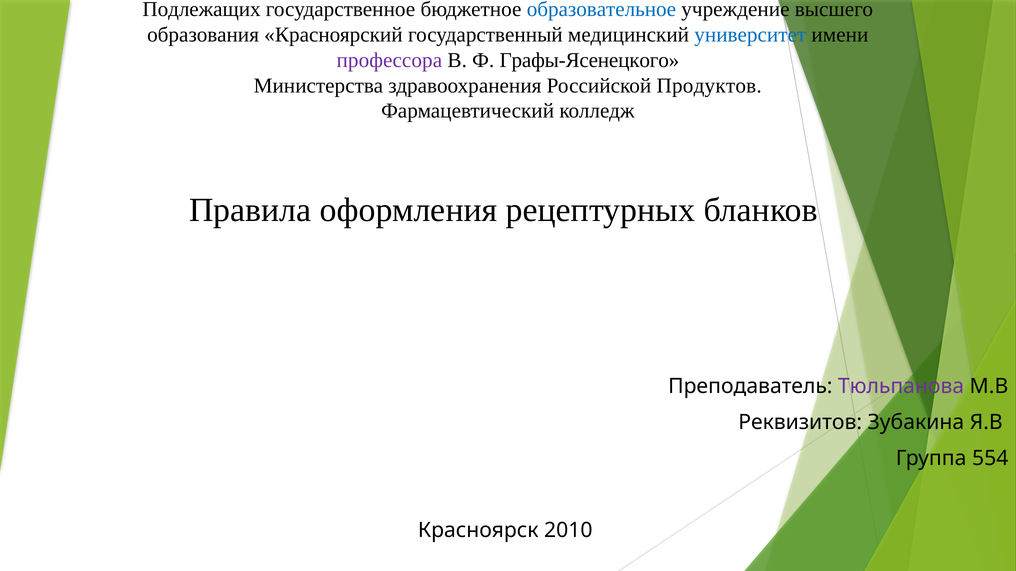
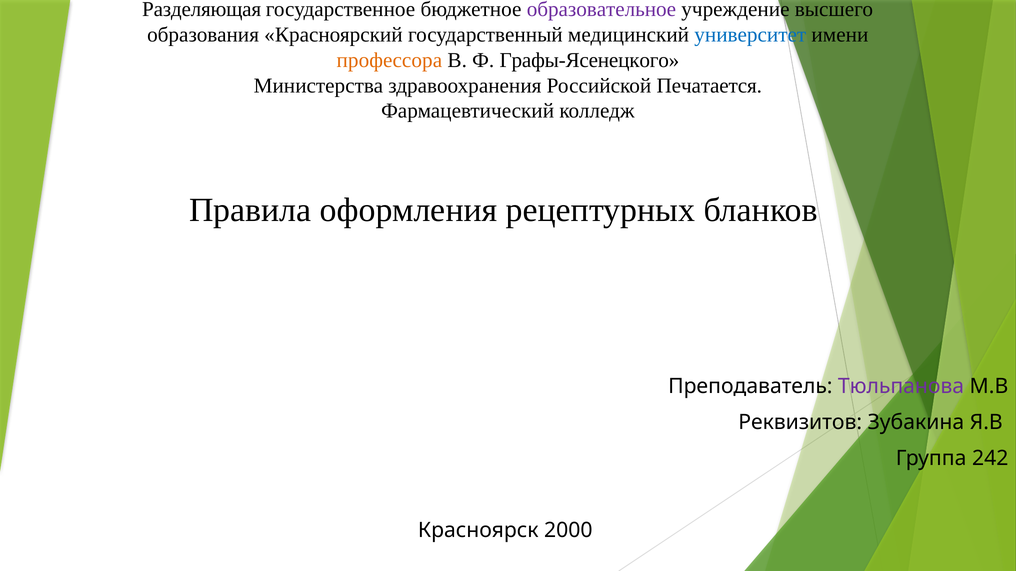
Подлежащих: Подлежащих -> Разделяющая
образовательное colour: blue -> purple
профессора colour: purple -> orange
Продуктов: Продуктов -> Печатается
554: 554 -> 242
2010: 2010 -> 2000
